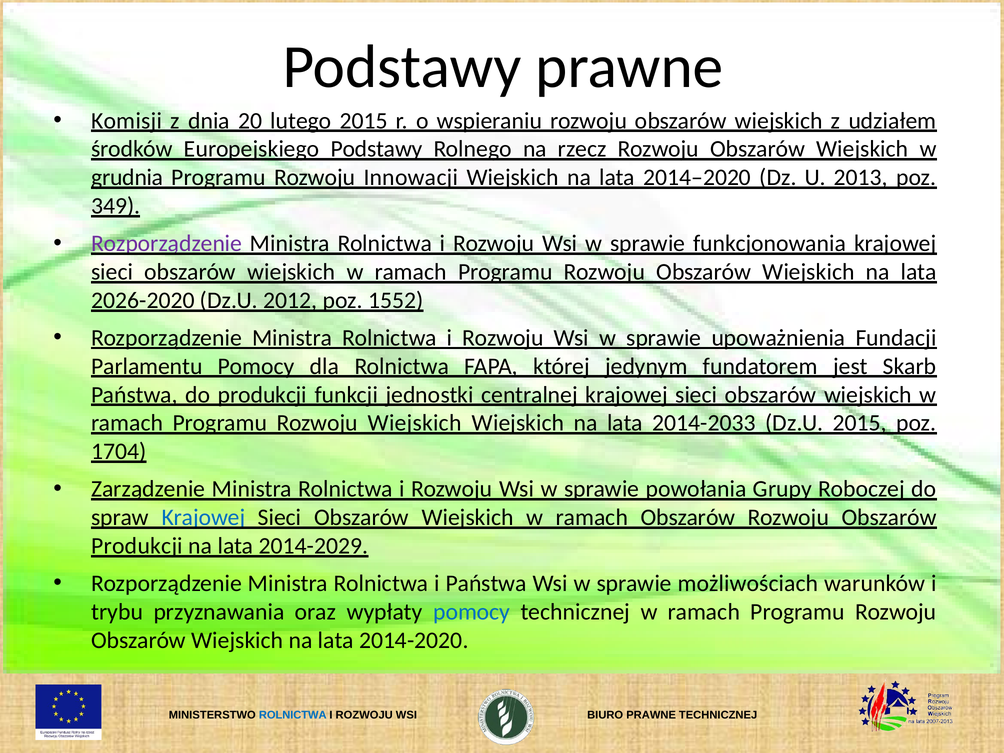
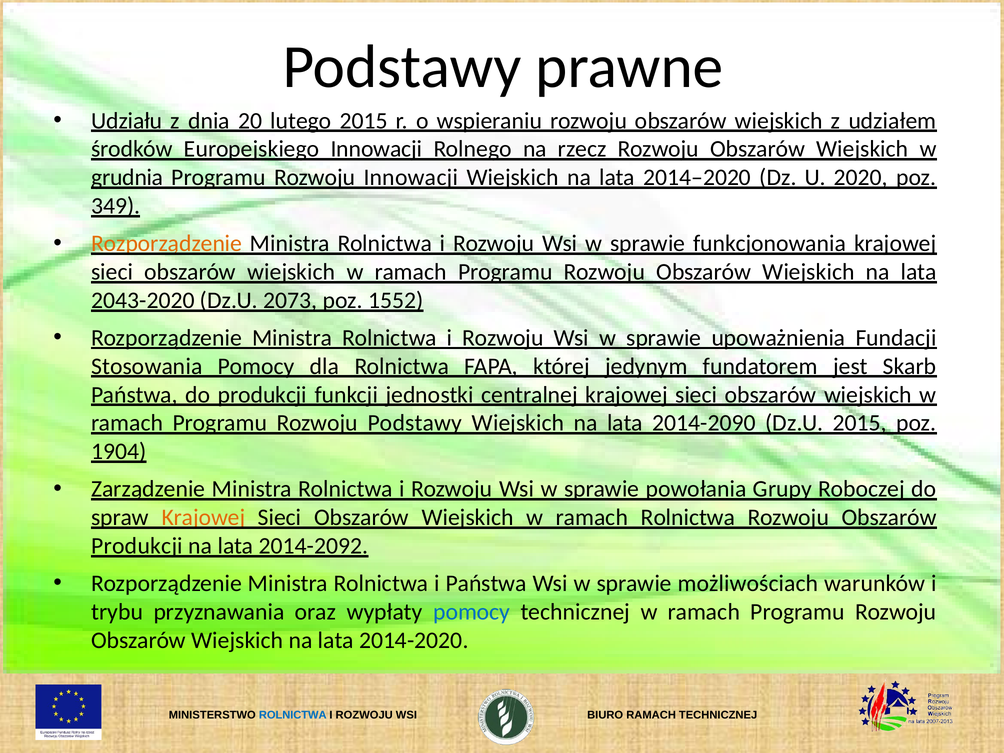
Komisji: Komisji -> Udziału
Europejskiego Podstawy: Podstawy -> Innowacji
2013: 2013 -> 2020
Rozporządzenie at (167, 243) colour: purple -> orange
2026-2020: 2026-2020 -> 2043-2020
2012: 2012 -> 2073
Parlamentu: Parlamentu -> Stosowania
Rozwoju Wiejskich: Wiejskich -> Podstawy
2014-2033: 2014-2033 -> 2014-2090
1704: 1704 -> 1904
Krajowej at (203, 517) colour: blue -> orange
ramach Obszarów: Obszarów -> Rolnictwa
2014-2029: 2014-2029 -> 2014-2092
PRAWNE at (651, 715): PRAWNE -> RAMACH
